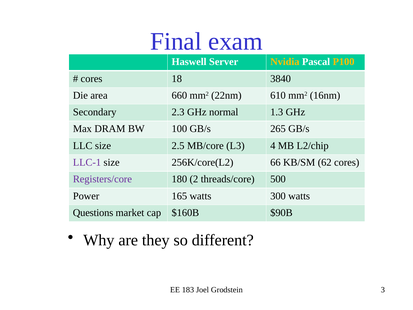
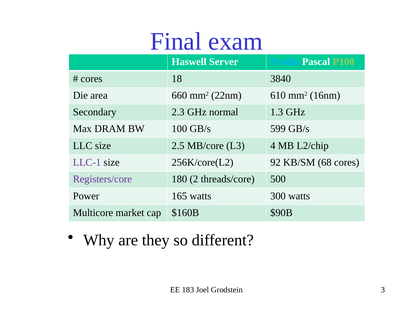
Nvidia colour: yellow -> light blue
P100 colour: yellow -> light green
265: 265 -> 599
66: 66 -> 92
62: 62 -> 68
Questions: Questions -> Multicore
